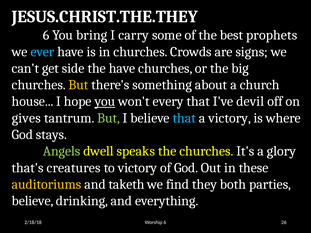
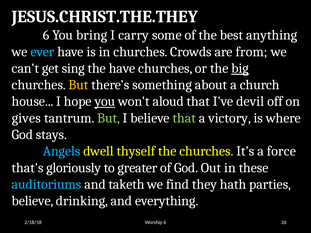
prophets: prophets -> anything
signs: signs -> from
side: side -> sing
big underline: none -> present
every: every -> aloud
that at (184, 118) colour: light blue -> light green
Angels colour: light green -> light blue
speaks: speaks -> thyself
glory: glory -> force
creatures: creatures -> gloriously
to victory: victory -> greater
auditoriums colour: yellow -> light blue
both: both -> hath
